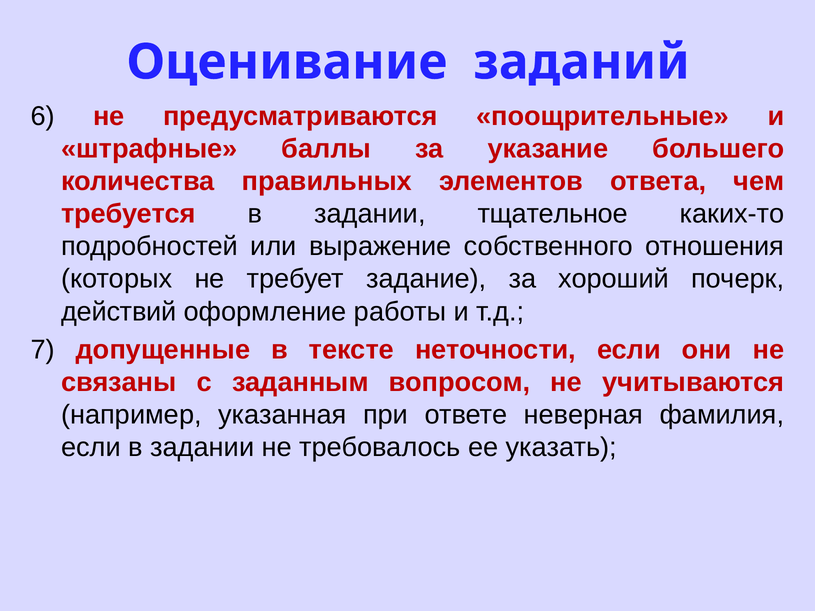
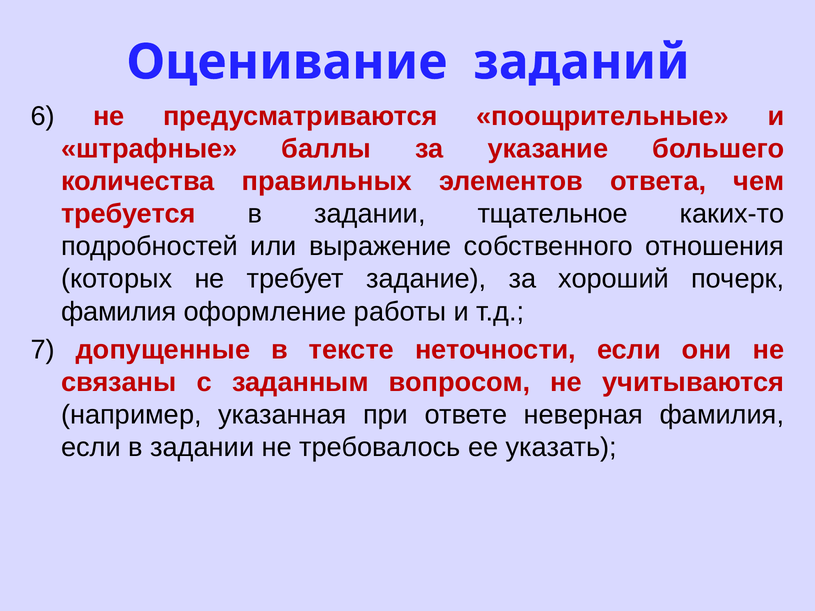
действий at (119, 312): действий -> фамилия
